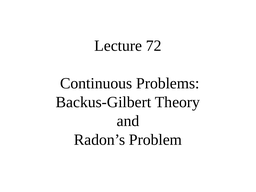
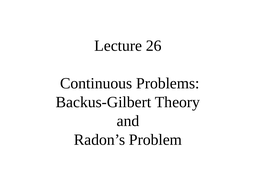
72: 72 -> 26
